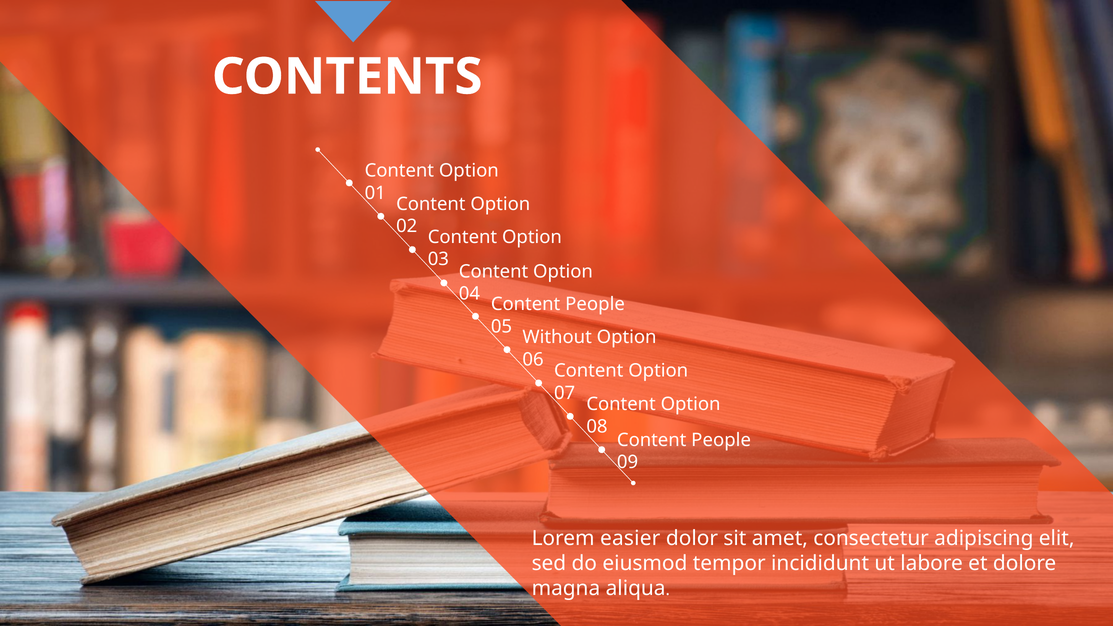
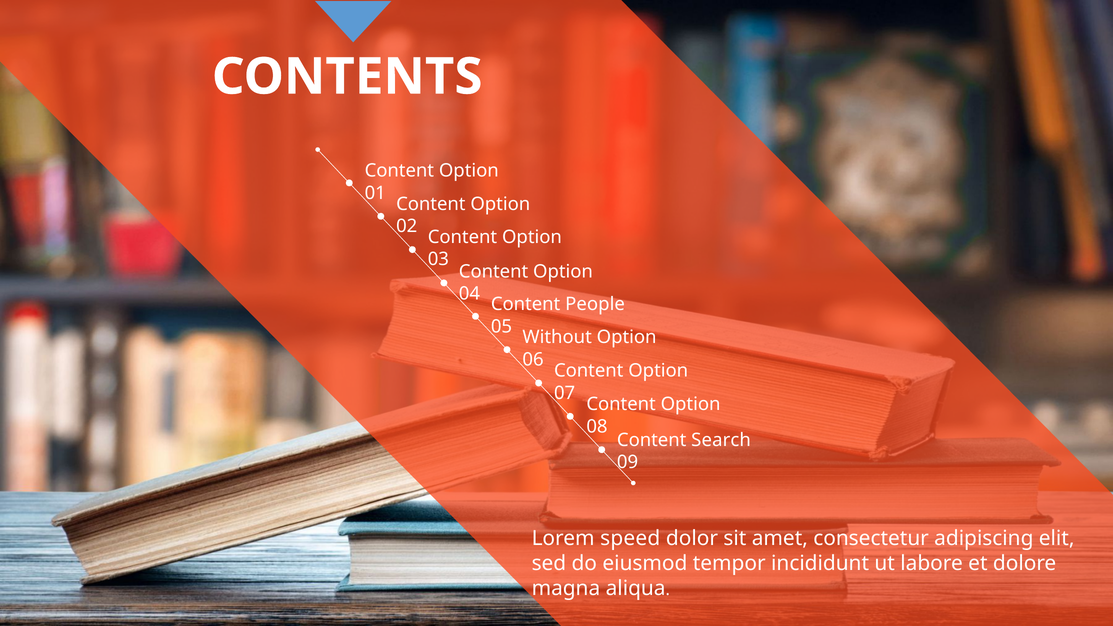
People at (721, 440): People -> Search
easier: easier -> speed
